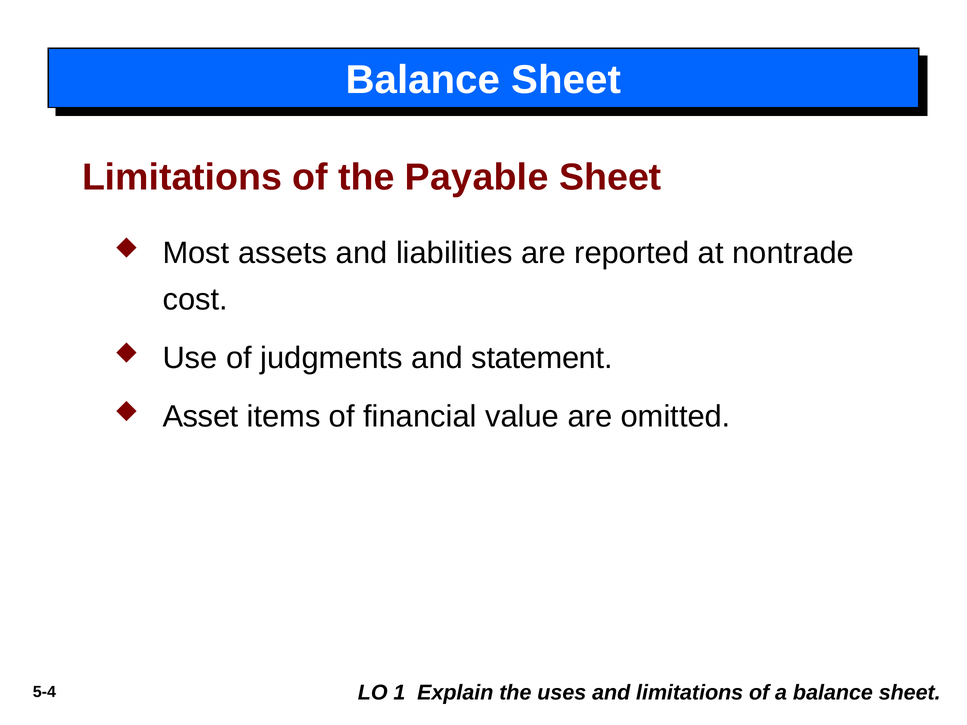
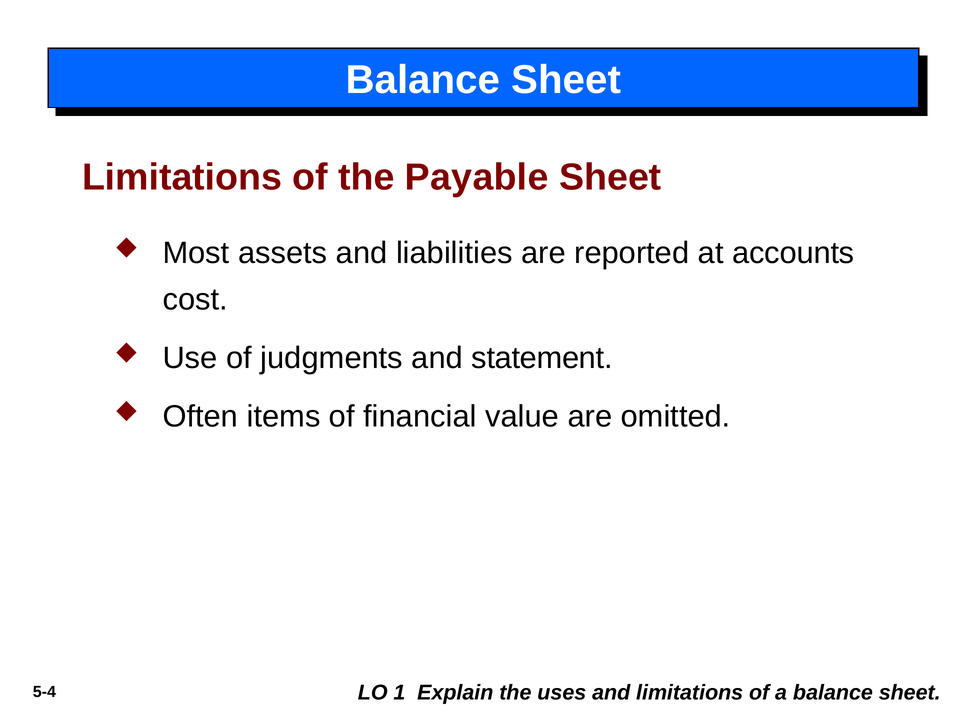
nontrade: nontrade -> accounts
Asset: Asset -> Often
